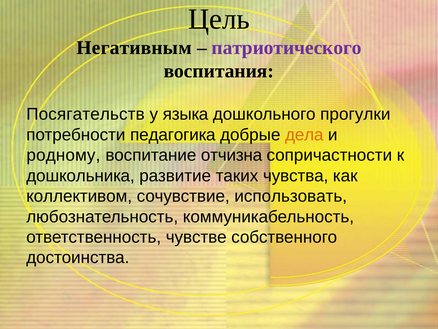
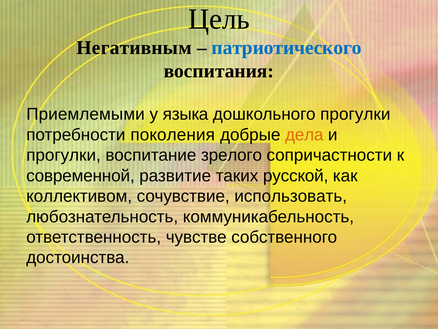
патриотического colour: purple -> blue
Посягательств: Посягательств -> Приемлемыми
педагогика: педагогика -> поколения
родному at (63, 155): родному -> прогулки
отчизна: отчизна -> зрелого
дошкольника: дошкольника -> современной
чувства: чувства -> русской
